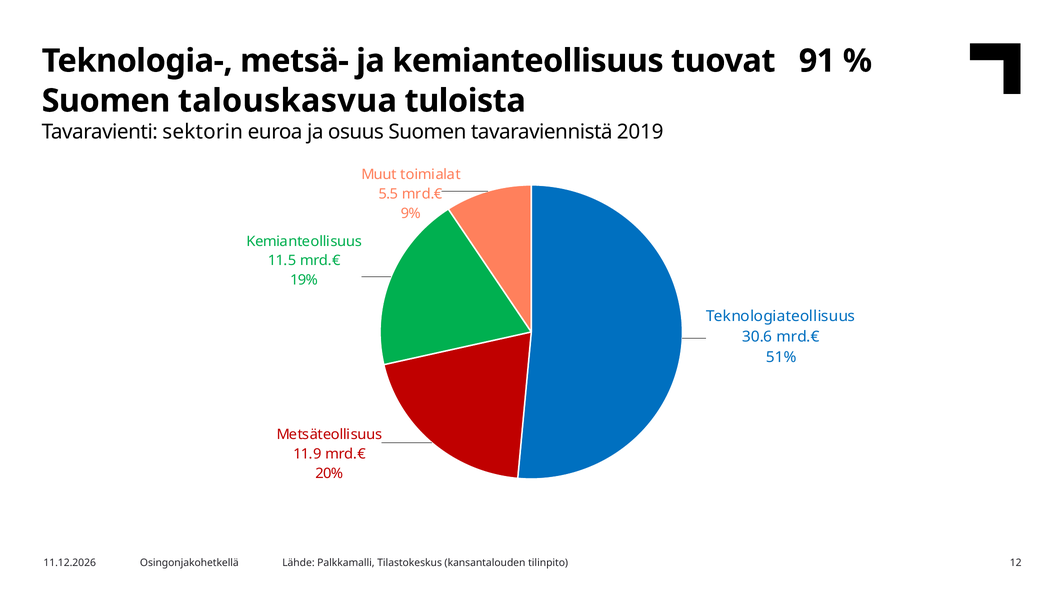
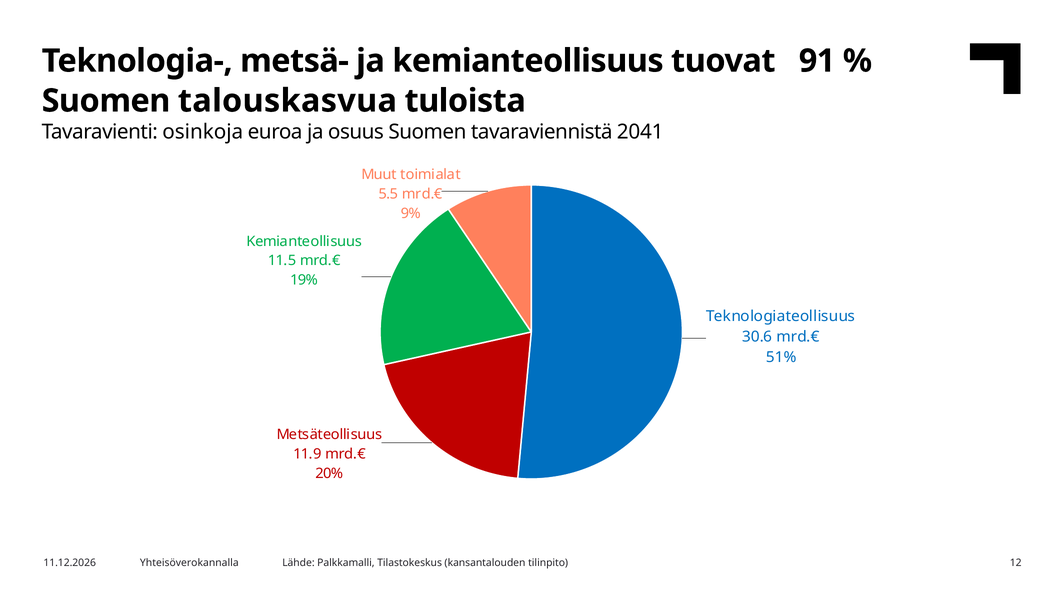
sektorin: sektorin -> osinkoja
2019: 2019 -> 2041
Osingonjakohetkellä: Osingonjakohetkellä -> Yhteisöverokannalla
